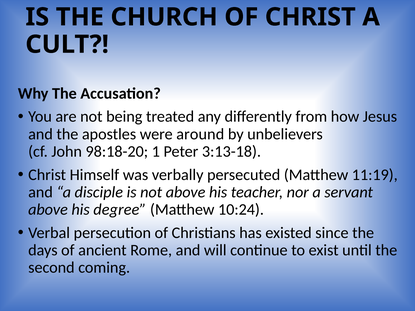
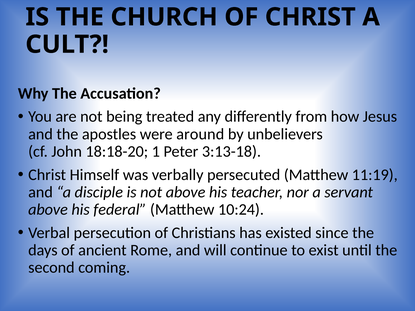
98:18-20: 98:18-20 -> 18:18-20
degree: degree -> federal
